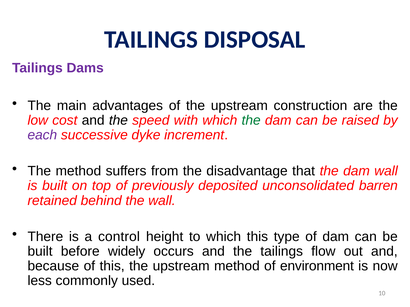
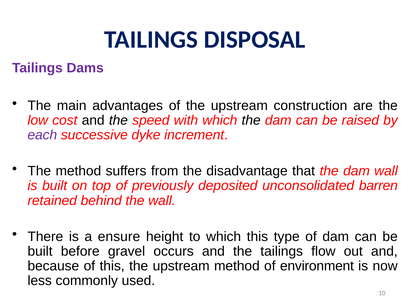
the at (251, 121) colour: green -> black
control: control -> ensure
widely: widely -> gravel
